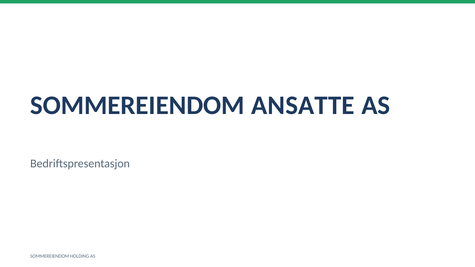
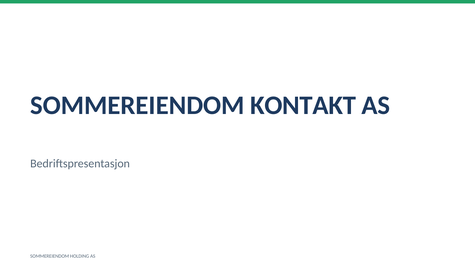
ANSATTE: ANSATTE -> KONTAKT
